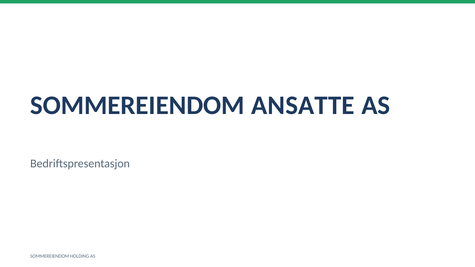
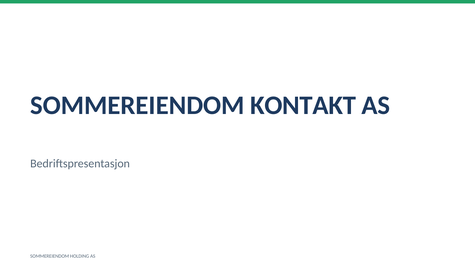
ANSATTE: ANSATTE -> KONTAKT
